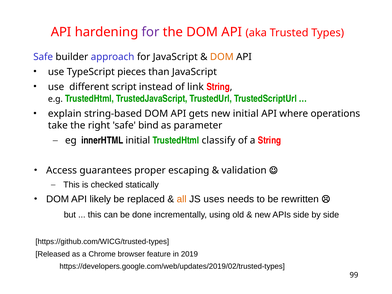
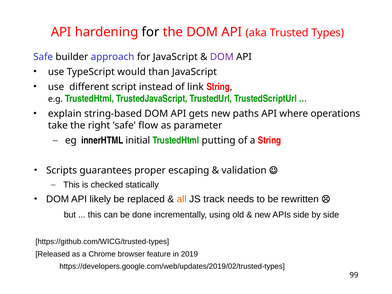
for at (151, 32) colour: purple -> black
DOM at (222, 57) colour: orange -> purple
pieces: pieces -> would
new initial: initial -> paths
bind: bind -> flow
classify: classify -> putting
Access: Access -> Scripts
uses: uses -> track
